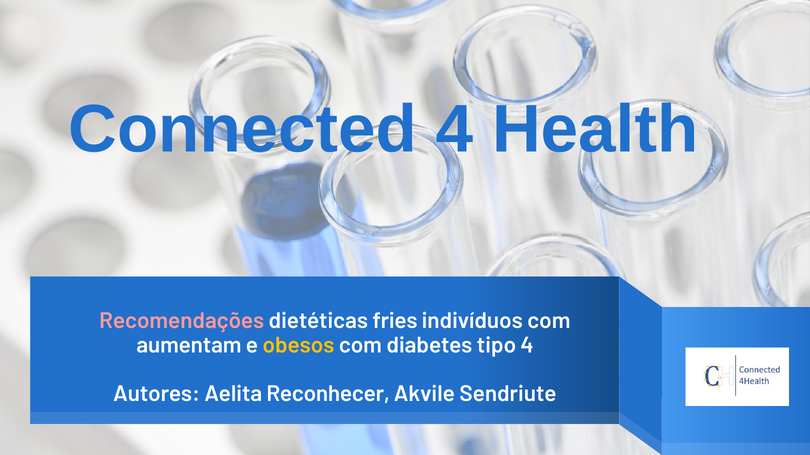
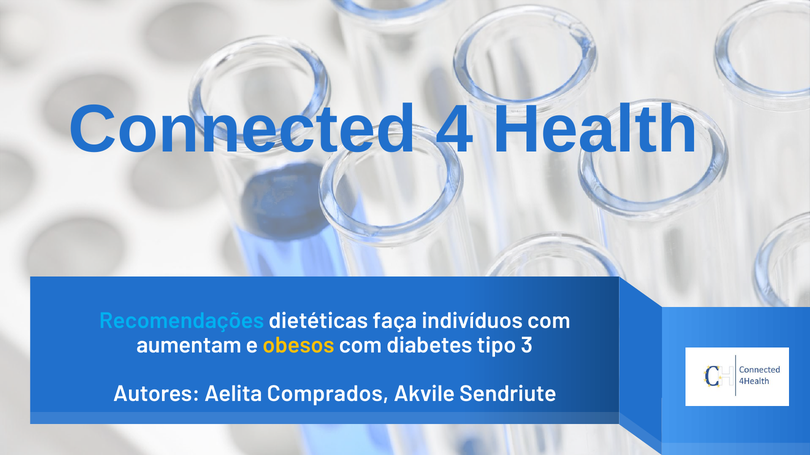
Recomendações colour: pink -> light blue
fries: fries -> faça
tipo 4: 4 -> 3
Reconhecer: Reconhecer -> Comprados
